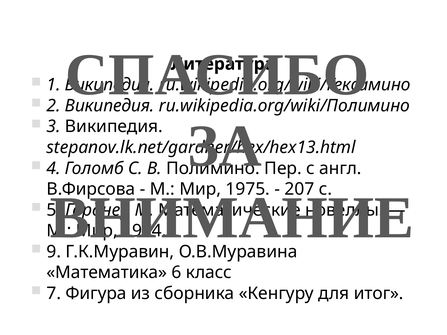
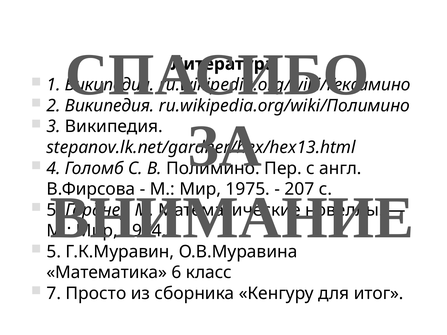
9 at (54, 252): 9 -> 5
Фигура: Фигура -> Просто
